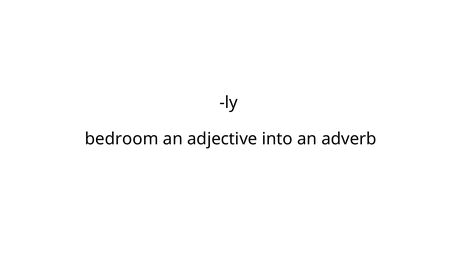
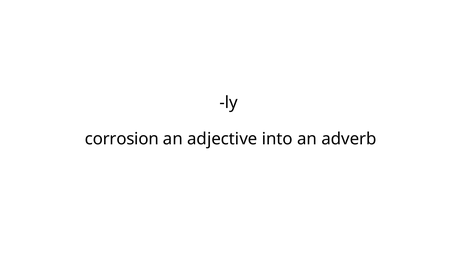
bedroom: bedroom -> corrosion
